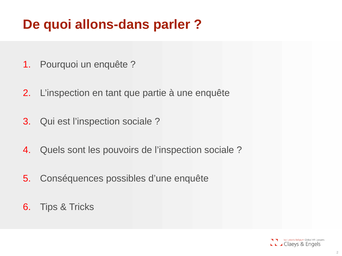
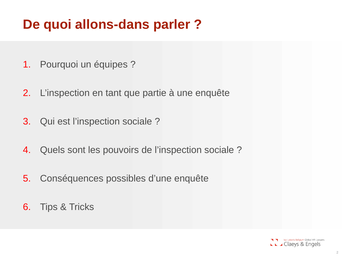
un enquête: enquête -> équipes
